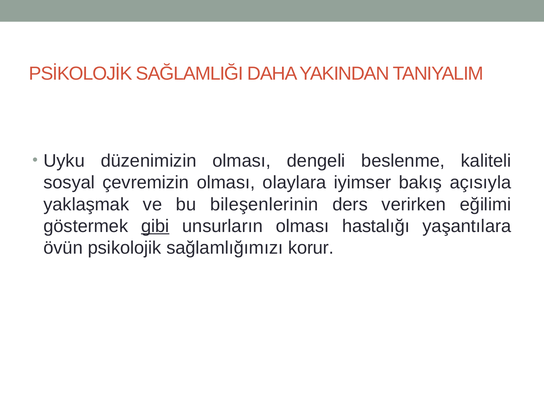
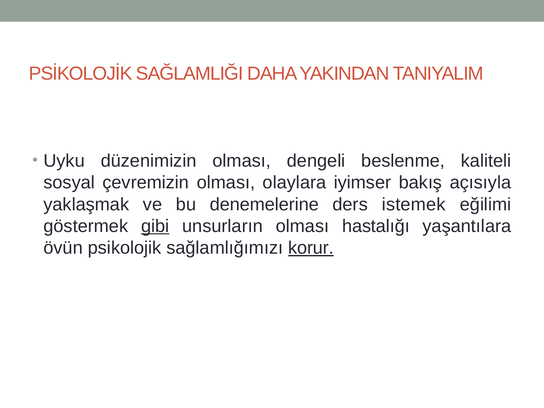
bileşenlerinin: bileşenlerinin -> denemelerine
verirken: verirken -> istemek
korur underline: none -> present
